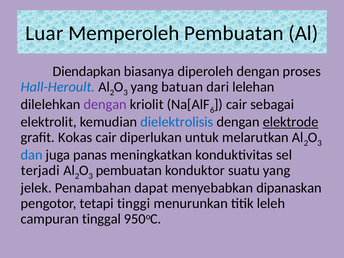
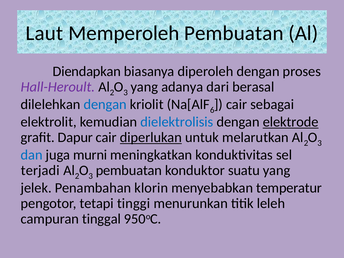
Luar: Luar -> Laut
Hall-Heroult colour: blue -> purple
batuan: batuan -> adanya
lelehan: lelehan -> berasal
dengan at (105, 104) colour: purple -> blue
Kokas: Kokas -> Dapur
diperlukan underline: none -> present
panas: panas -> murni
dapat: dapat -> klorin
dipanaskan: dipanaskan -> temperatur
